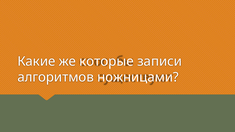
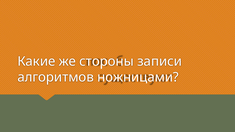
которые: которые -> стороны
